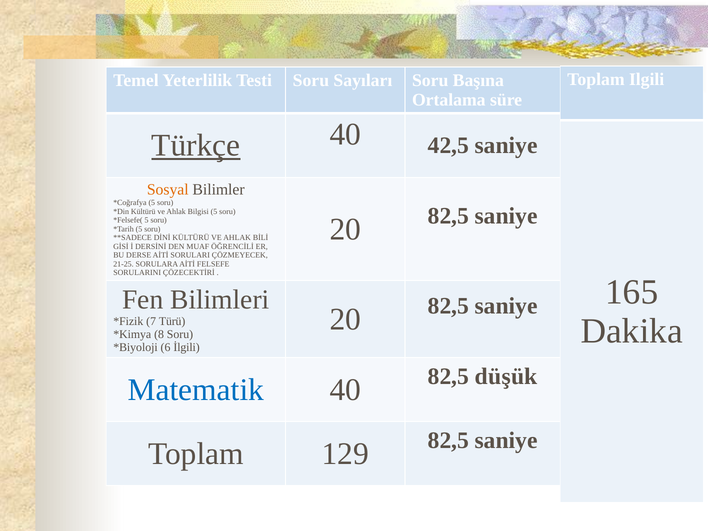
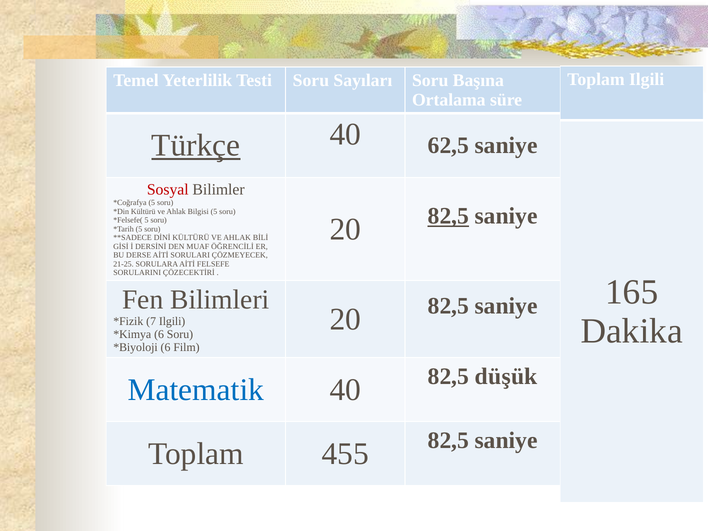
42,5: 42,5 -> 62,5
Sosyal colour: orange -> red
82,5 at (448, 216) underline: none -> present
7 Türü: Türü -> Ilgili
8 at (159, 334): 8 -> 6
İlgili: İlgili -> Film
129: 129 -> 455
